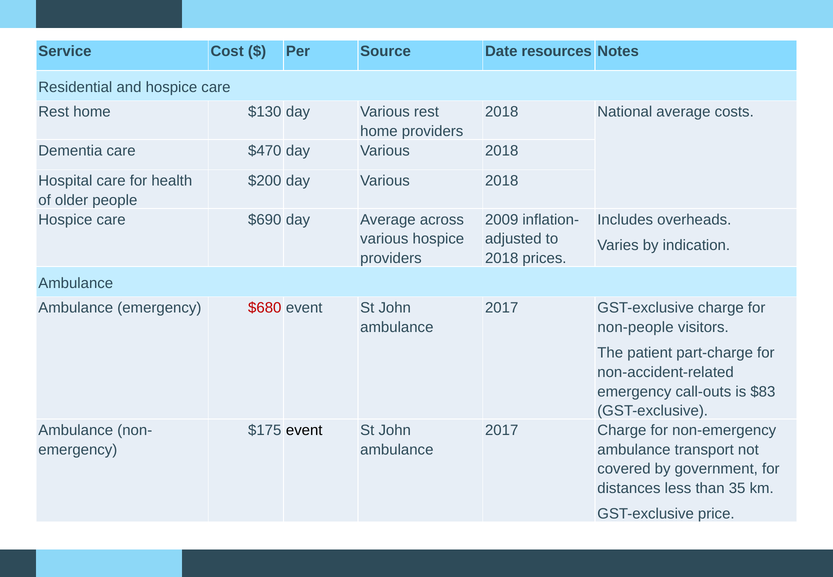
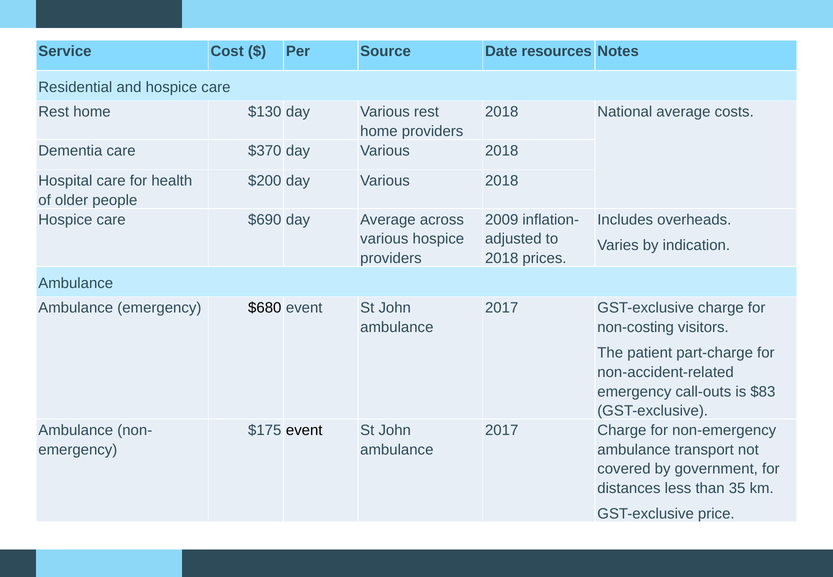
$470: $470 -> $370
$680 colour: red -> black
non-people: non-people -> non-costing
